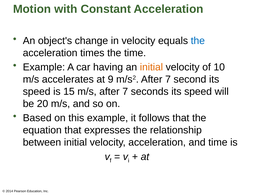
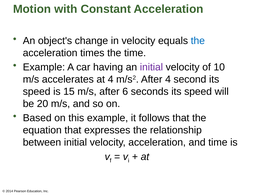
initial at (151, 67) colour: orange -> purple
at 9: 9 -> 4
m/s2 After 7: 7 -> 4
m/s after 7: 7 -> 6
